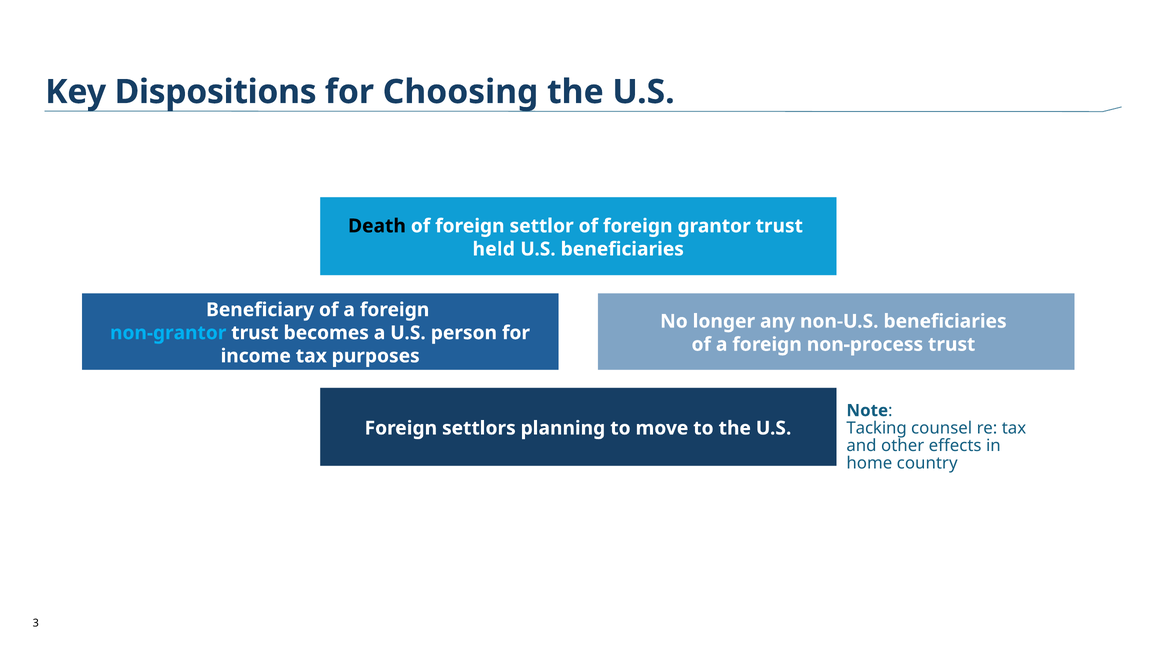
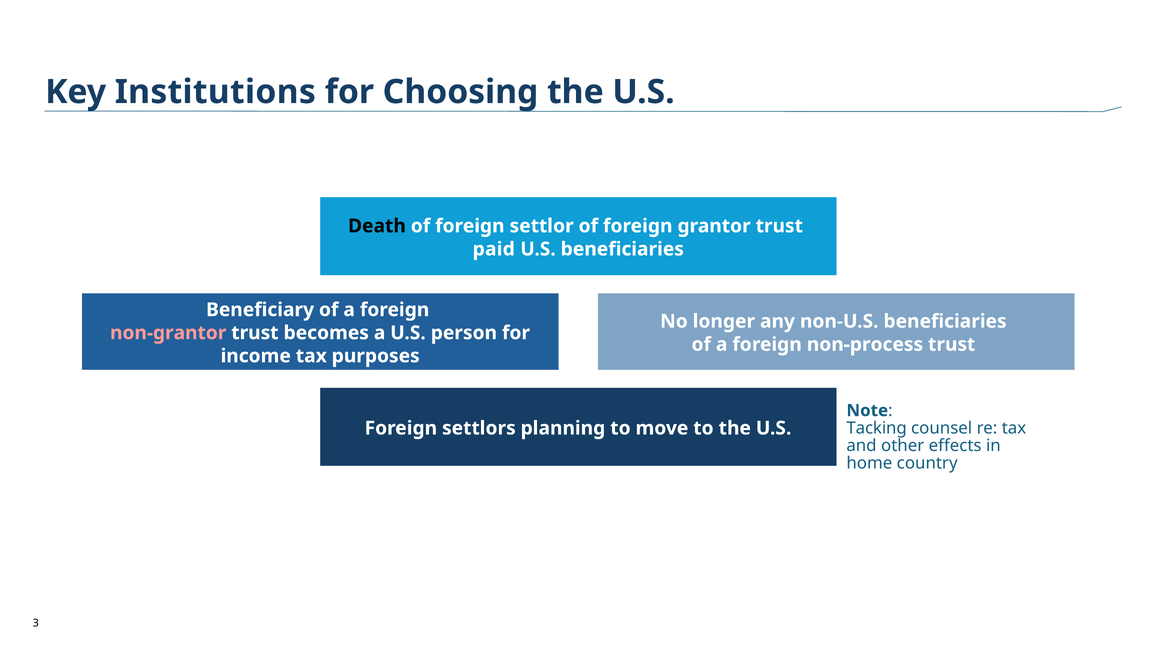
Dispositions: Dispositions -> Institutions
held: held -> paid
non-grantor colour: light blue -> pink
